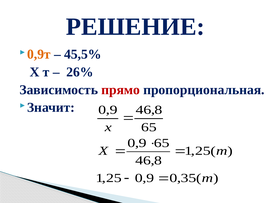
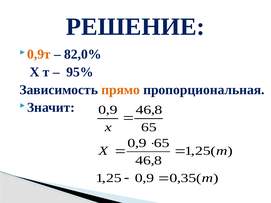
45,5%: 45,5% -> 82,0%
26%: 26% -> 95%
прямо colour: red -> orange
